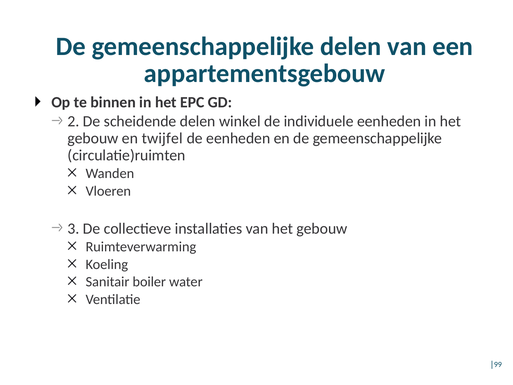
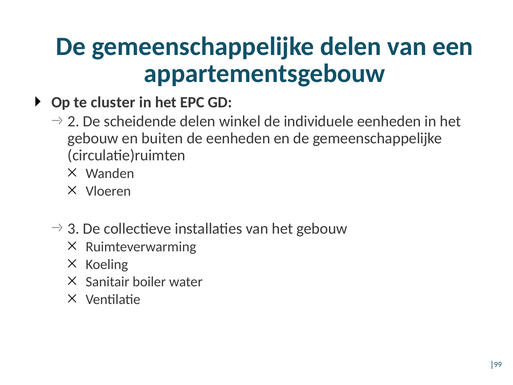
binnen: binnen -> cluster
twijfel: twijfel -> buiten
